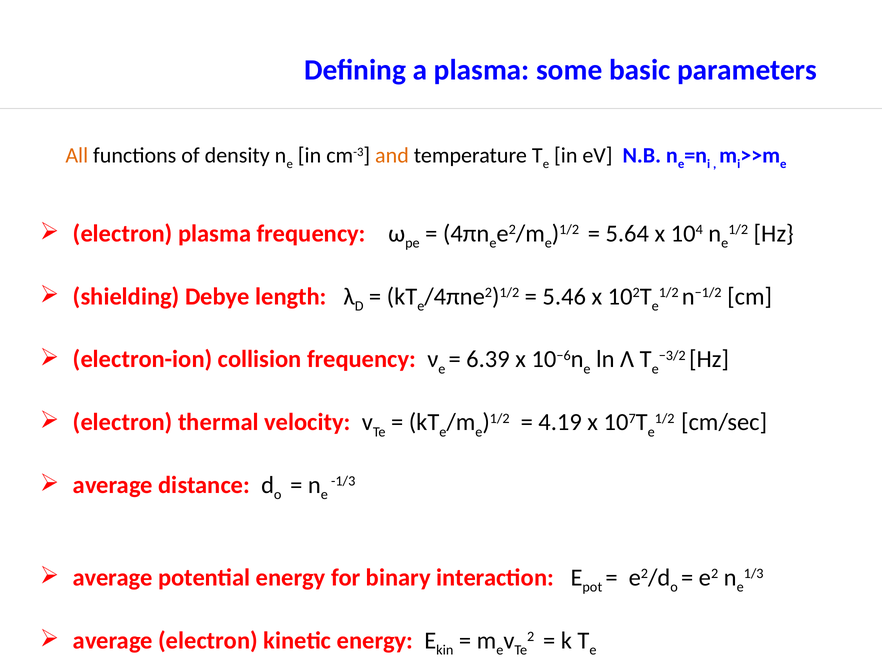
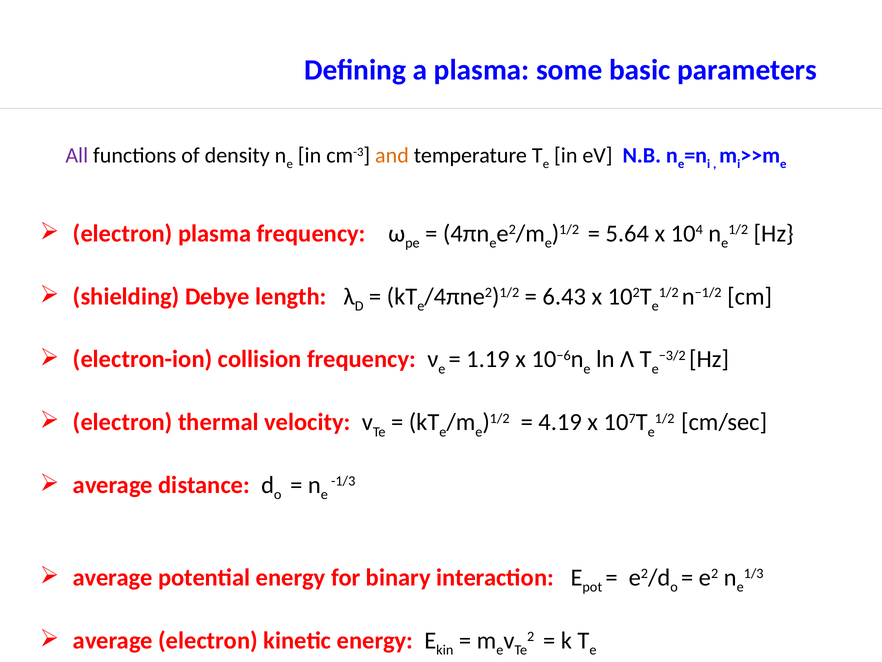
All colour: orange -> purple
5.46: 5.46 -> 6.43
6.39: 6.39 -> 1.19
